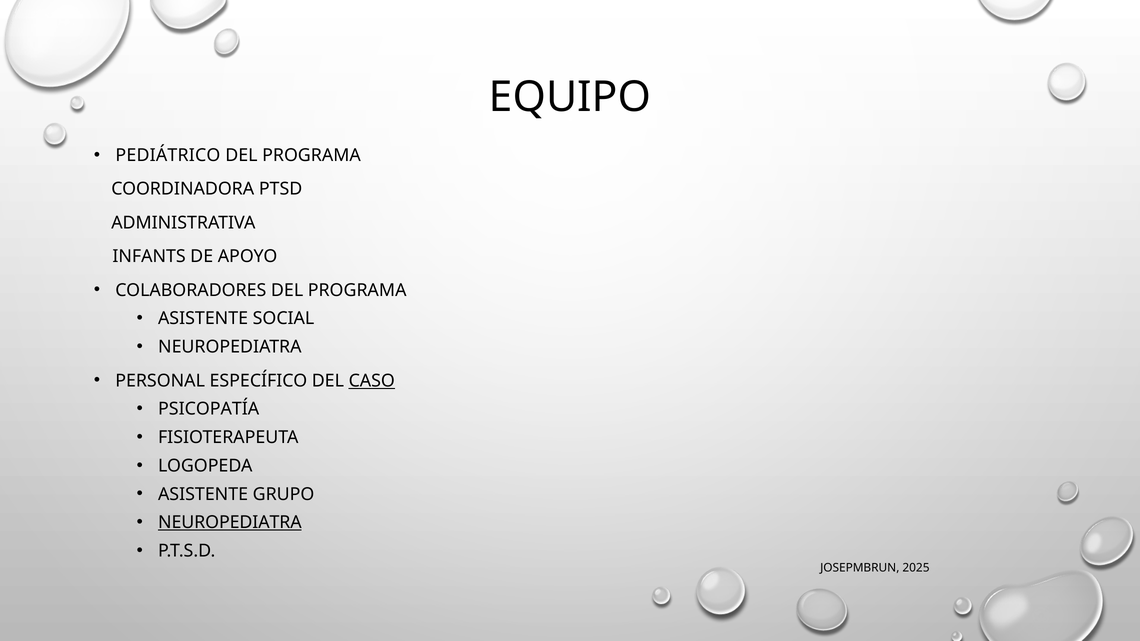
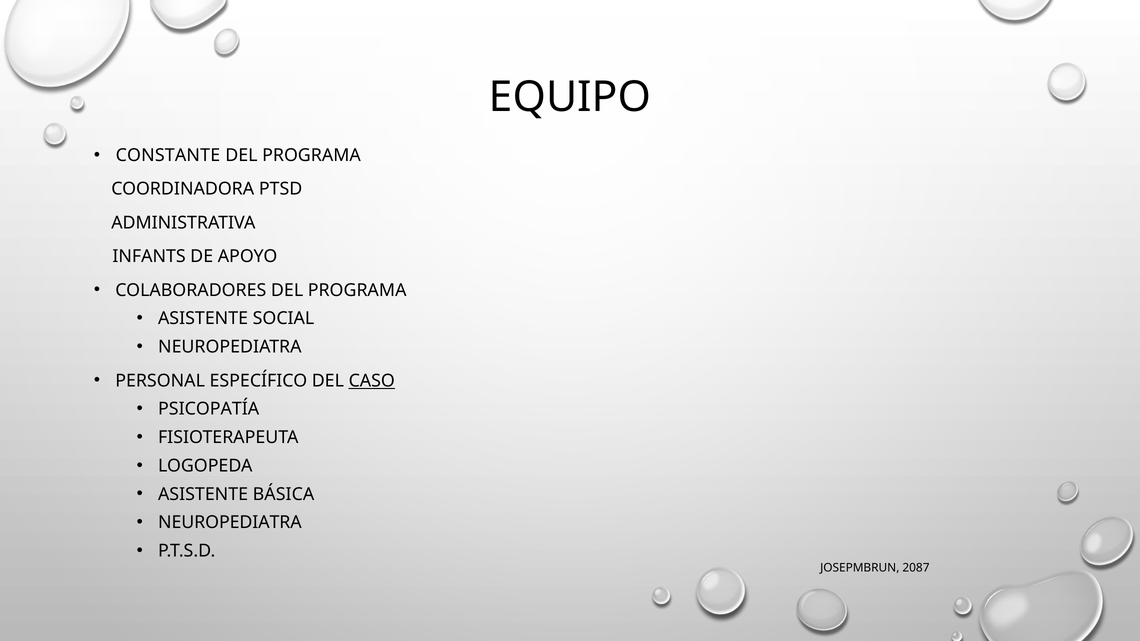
PEDIÁTRICO: PEDIÁTRICO -> CONSTANTE
GRUPO: GRUPO -> BÁSICA
NEUROPEDIATRA at (230, 523) underline: present -> none
2025: 2025 -> 2087
